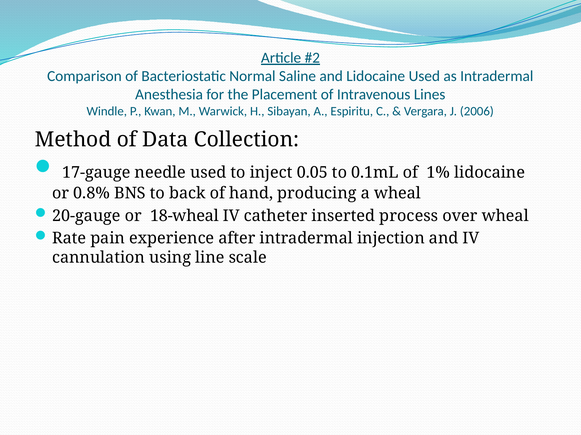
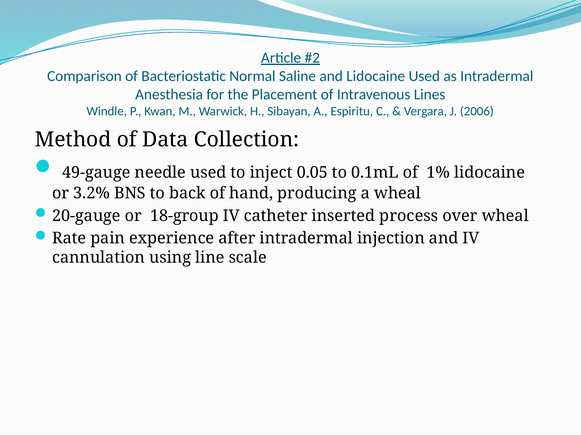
17-gauge: 17-gauge -> 49-gauge
0.8%: 0.8% -> 3.2%
18-wheal: 18-wheal -> 18-group
